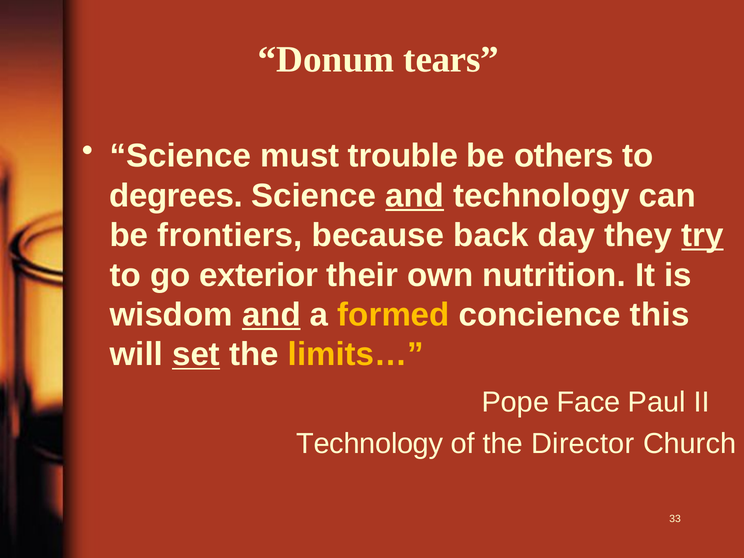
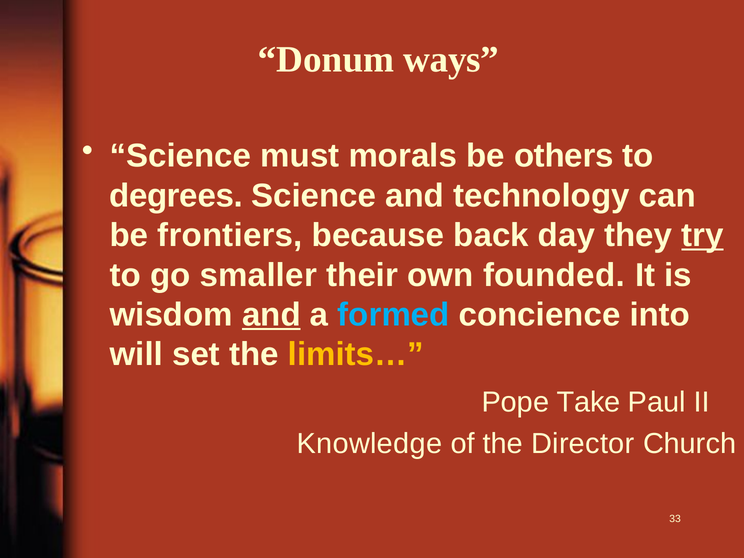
tears: tears -> ways
trouble: trouble -> morals
and at (415, 196) underline: present -> none
exterior: exterior -> smaller
nutrition: nutrition -> founded
formed colour: yellow -> light blue
this: this -> into
set underline: present -> none
Face: Face -> Take
Technology at (370, 444): Technology -> Knowledge
